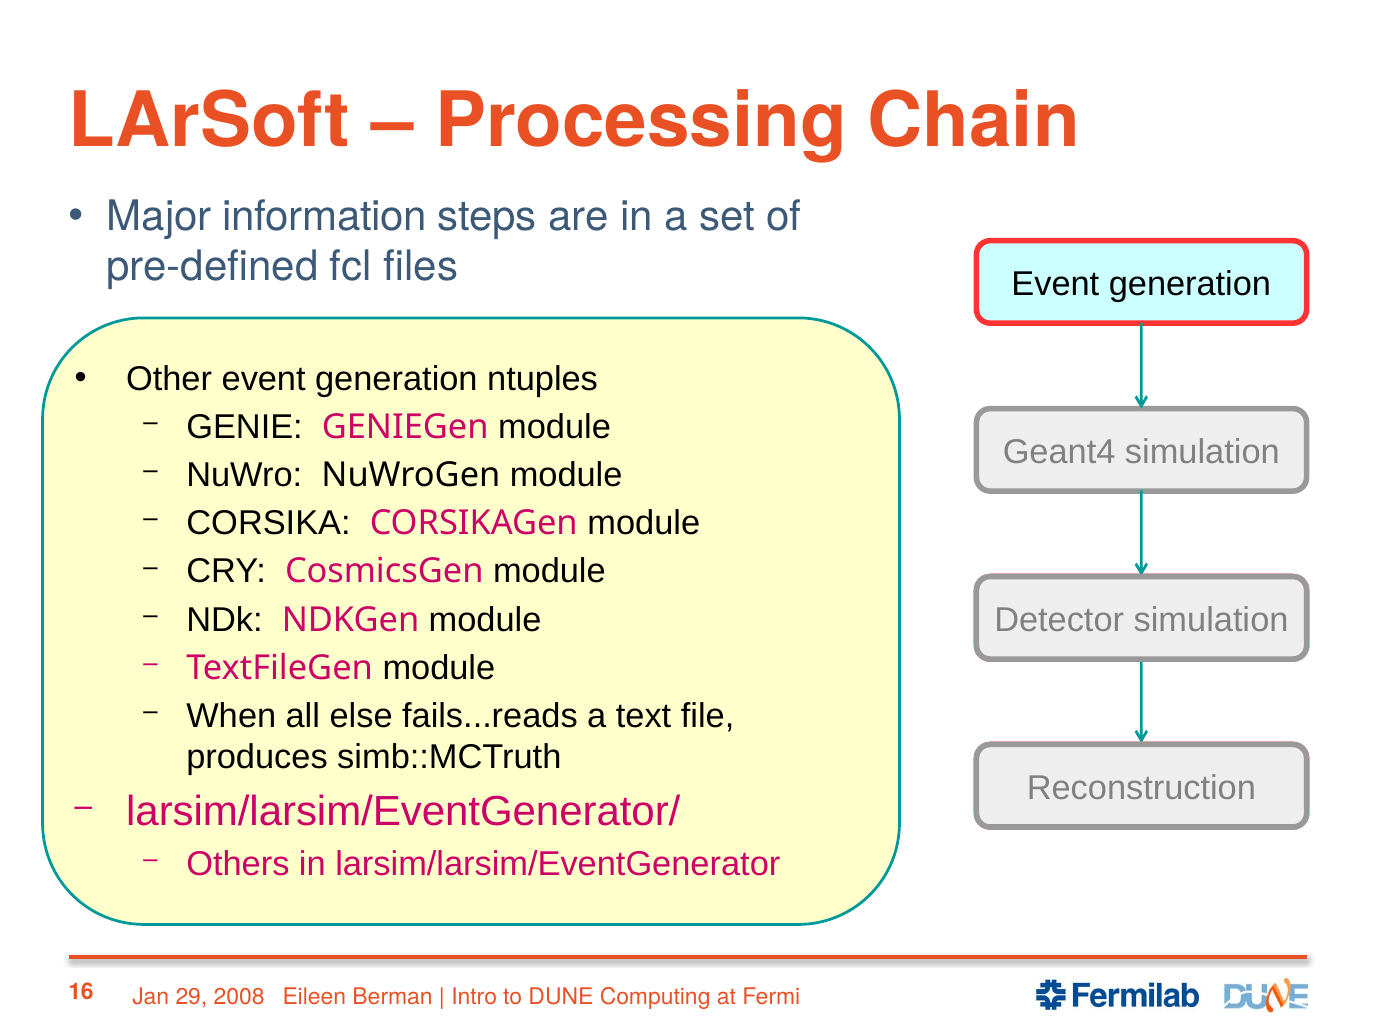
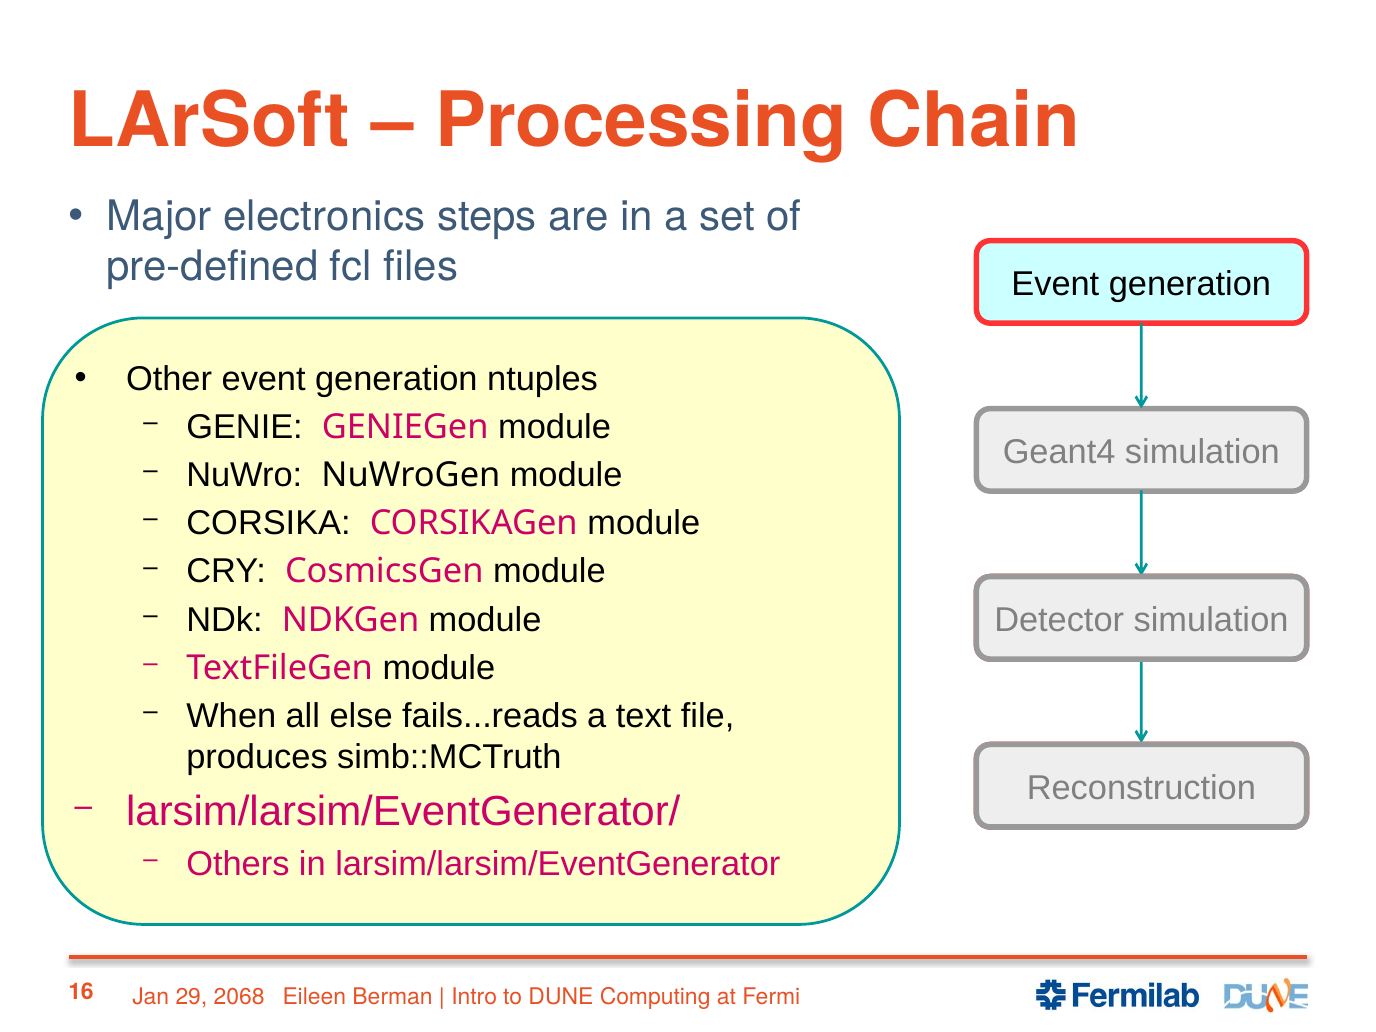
information: information -> electronics
2008: 2008 -> 2068
